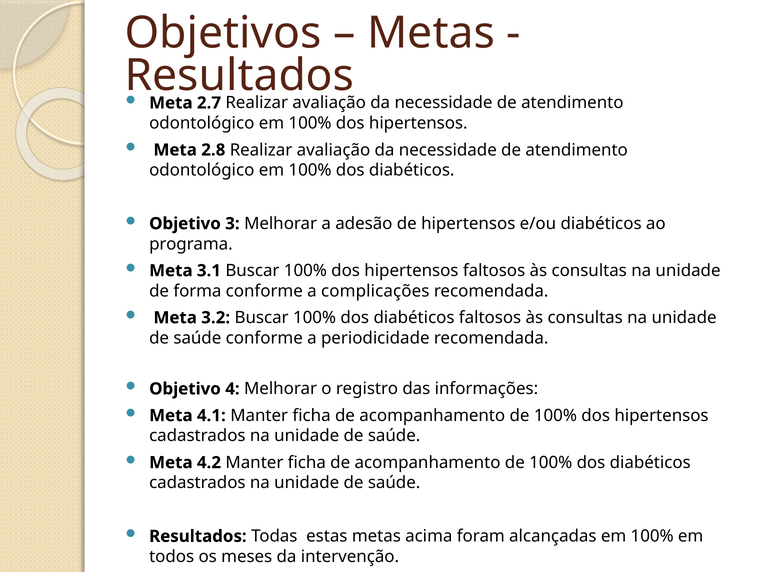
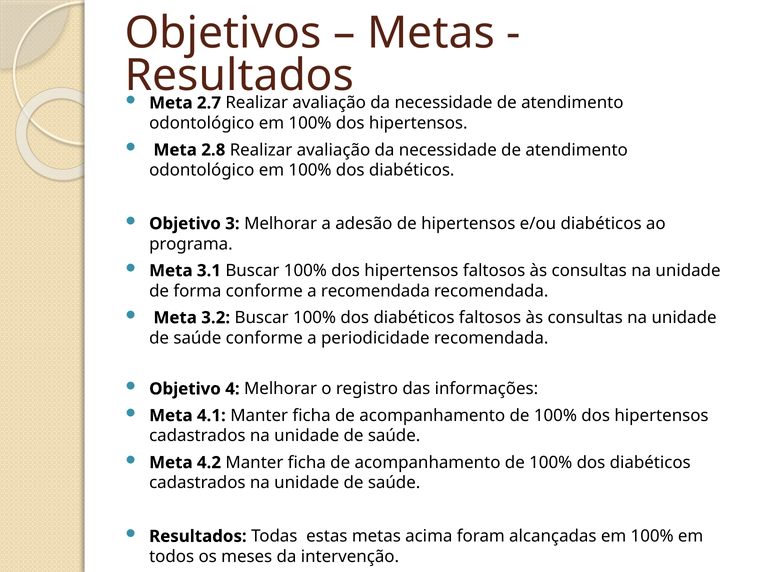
a complicações: complicações -> recomendada
